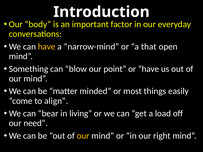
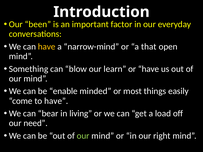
body: body -> been
point: point -> learn
matter: matter -> enable
to align: align -> have
our at (83, 136) colour: yellow -> light green
